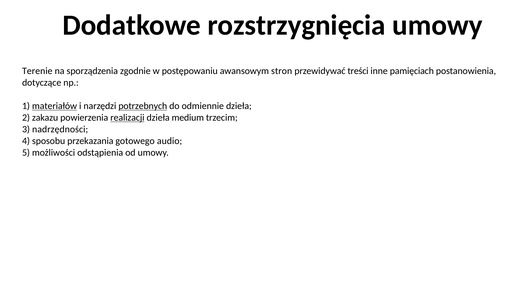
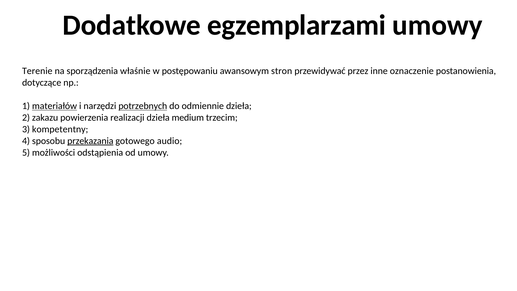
rozstrzygnięcia: rozstrzygnięcia -> egzemplarzami
zgodnie: zgodnie -> właśnie
treści: treści -> przez
pamięciach: pamięciach -> oznaczenie
realizacji underline: present -> none
nadrzędności: nadrzędności -> kompetentny
przekazania underline: none -> present
